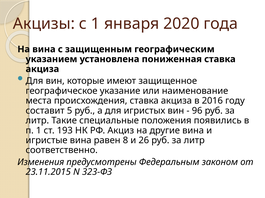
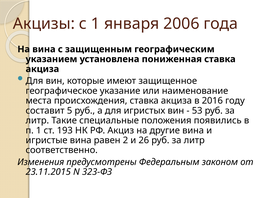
2020: 2020 -> 2006
96: 96 -> 53
8: 8 -> 2
